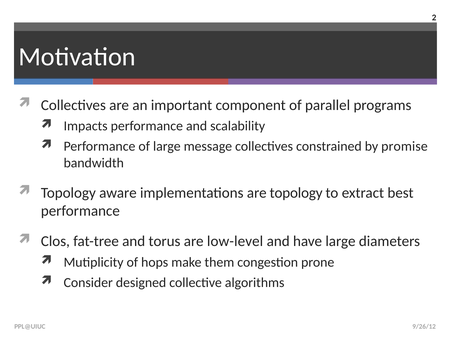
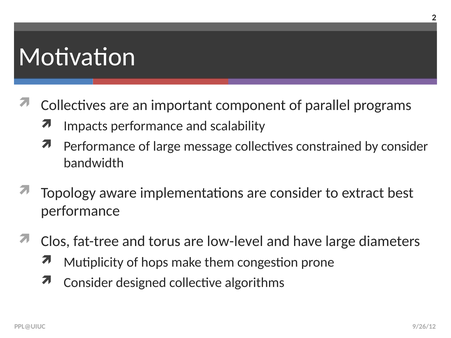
by promise: promise -> consider
are topology: topology -> consider
